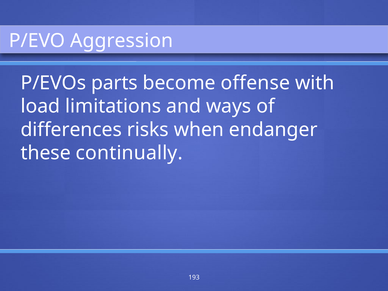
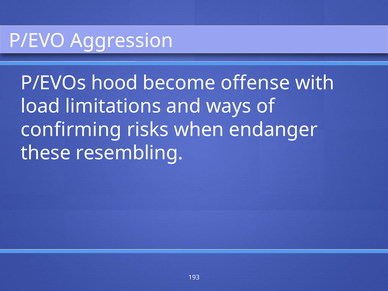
parts: parts -> hood
differences: differences -> confirming
continually: continually -> resembling
